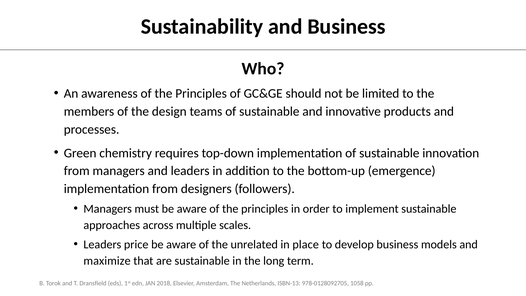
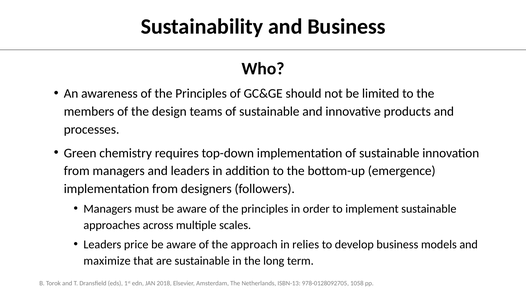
unrelated: unrelated -> approach
place: place -> relies
